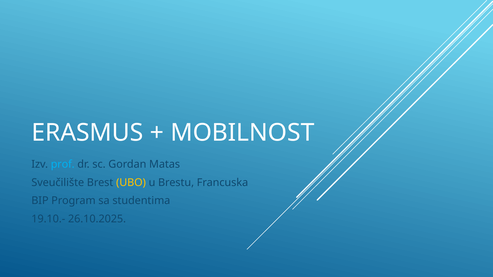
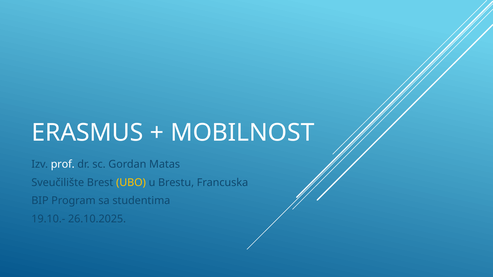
prof colour: light blue -> white
